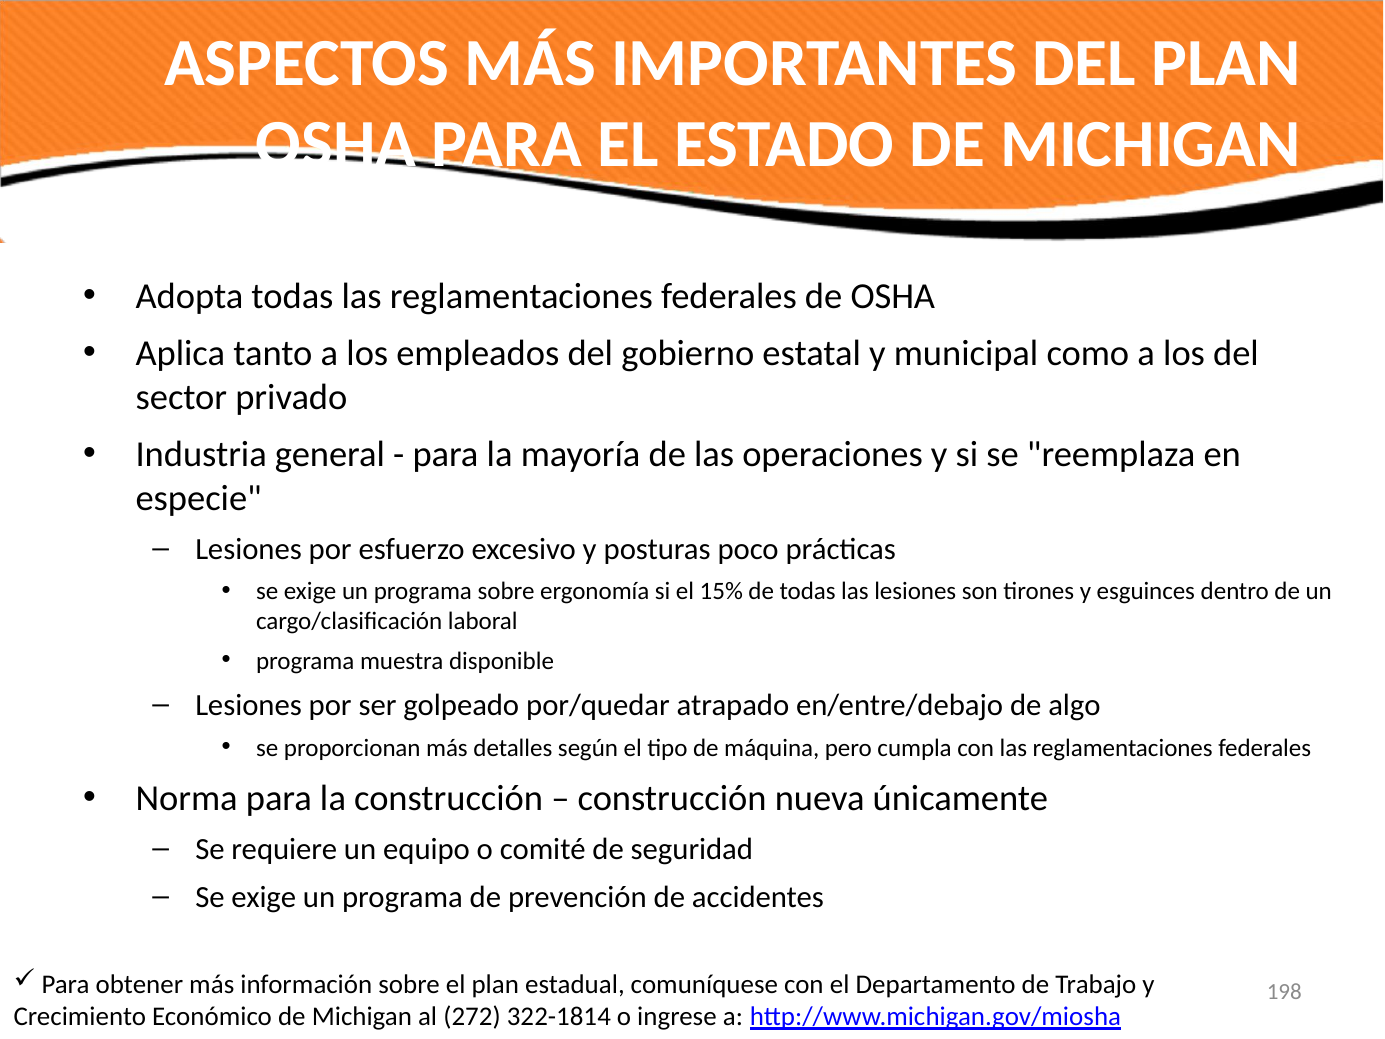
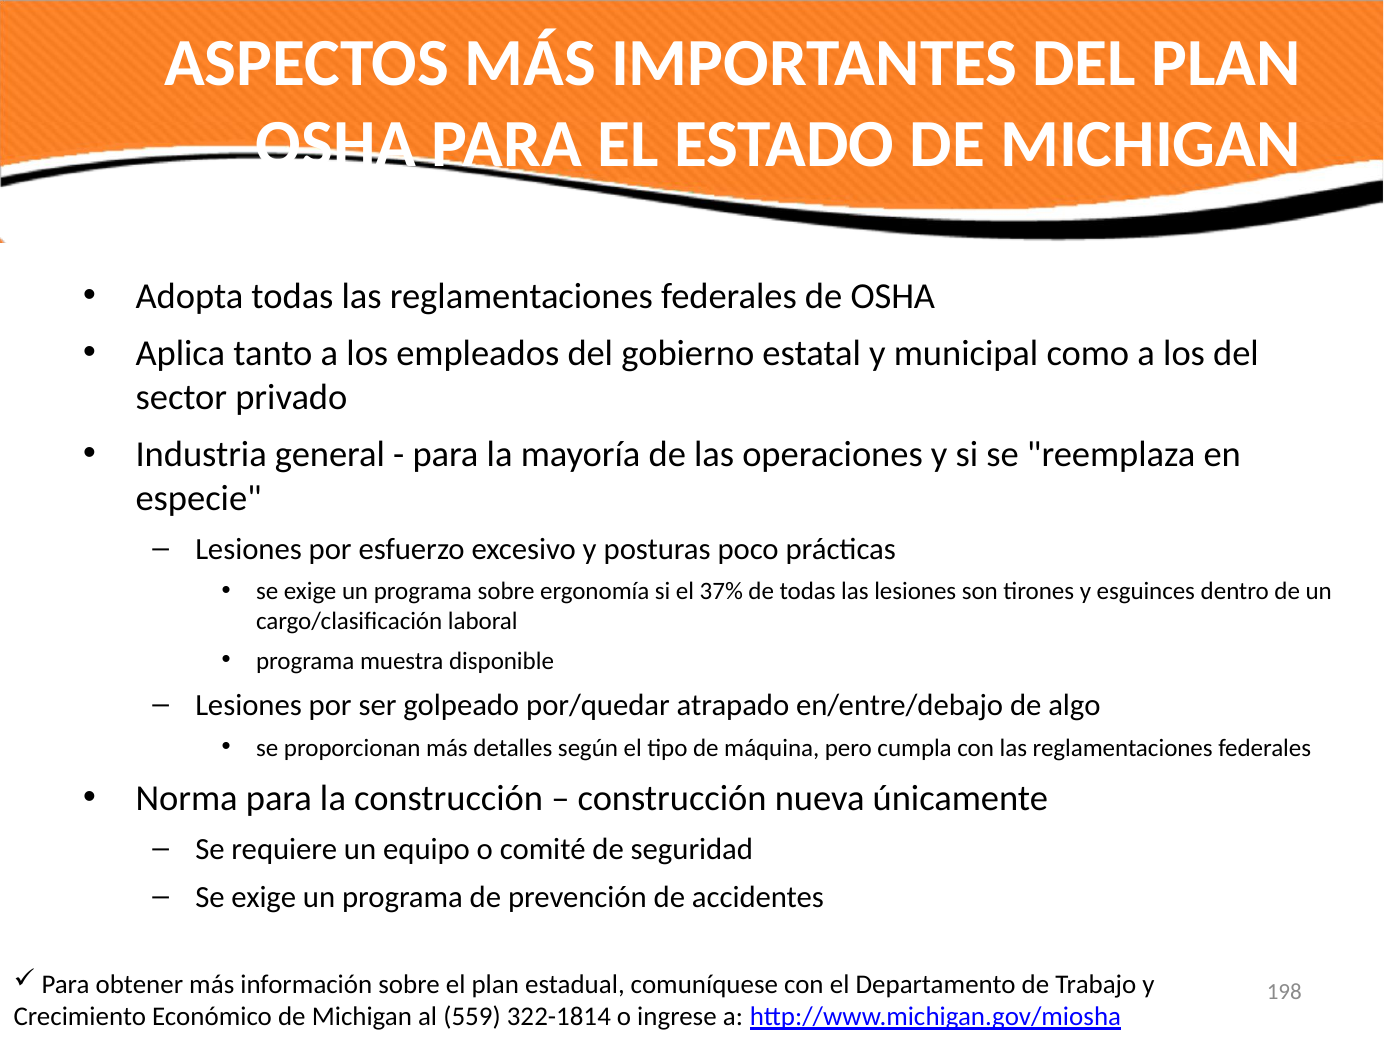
15%: 15% -> 37%
272: 272 -> 559
